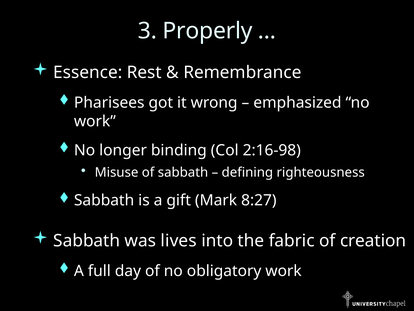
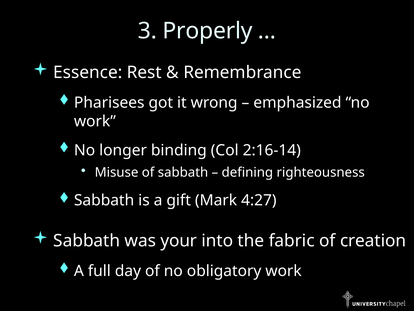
2:16-98: 2:16-98 -> 2:16-14
8:27: 8:27 -> 4:27
lives: lives -> your
